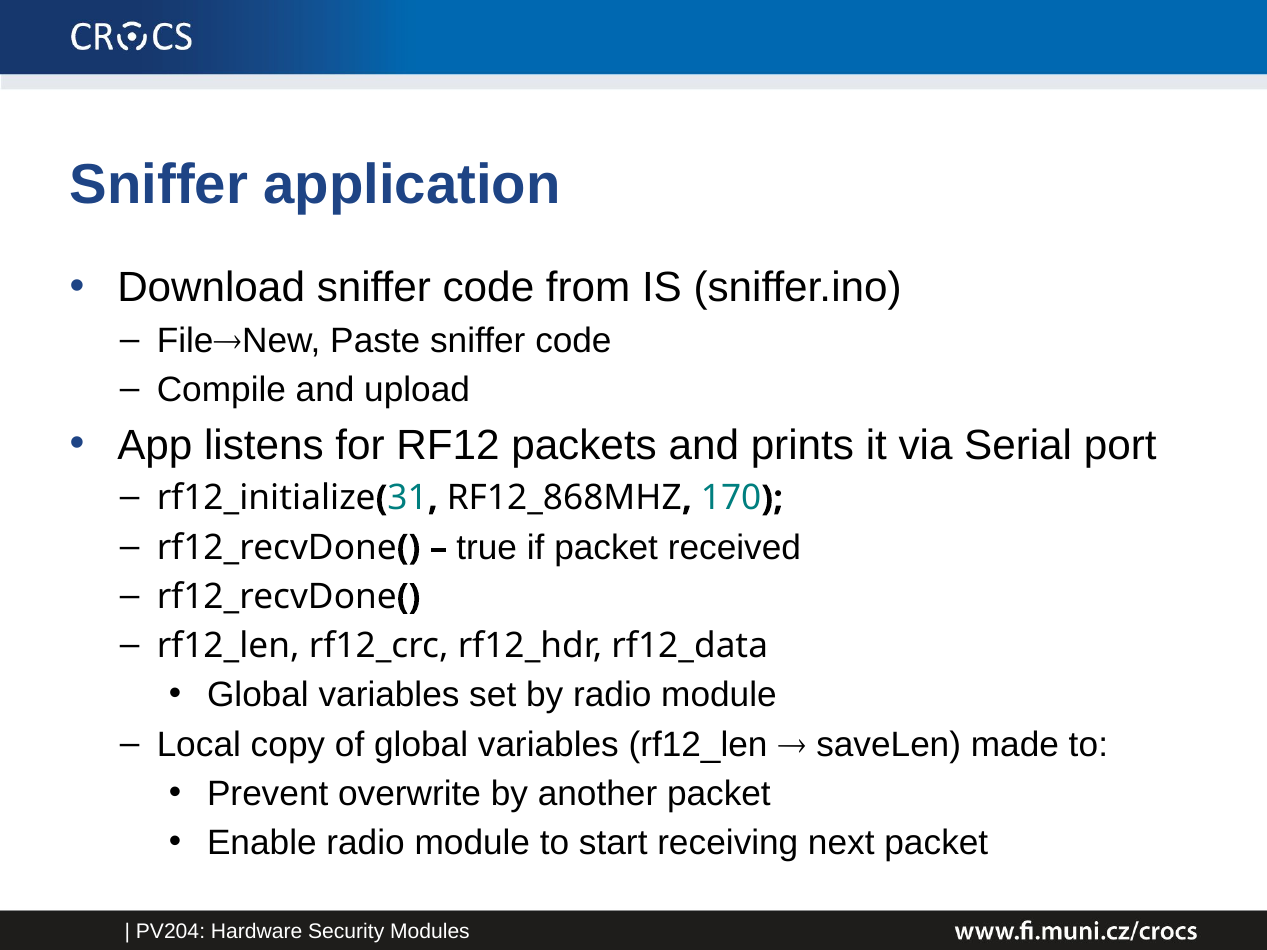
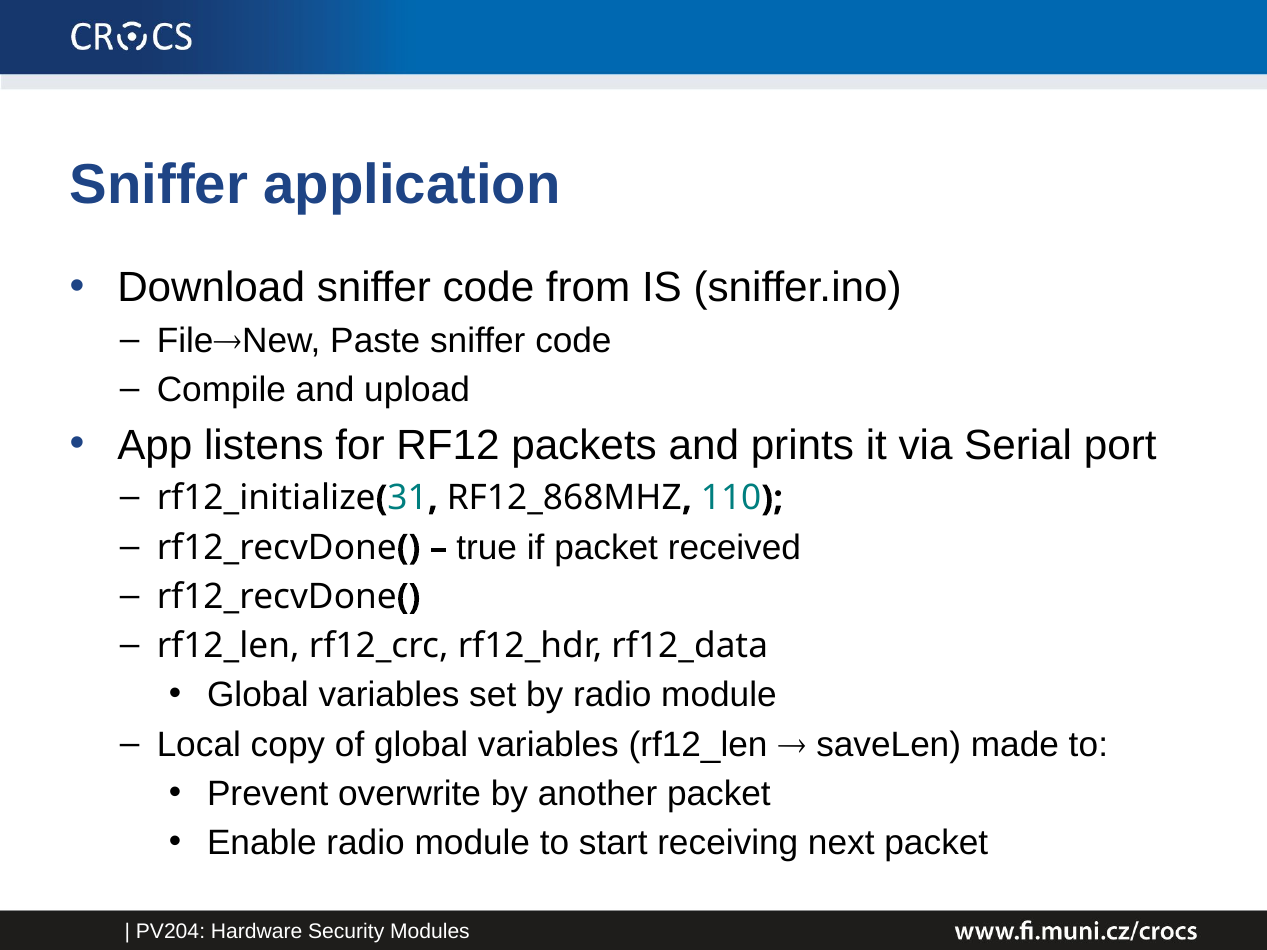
170: 170 -> 110
